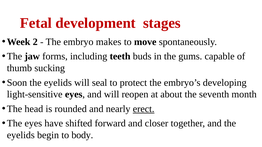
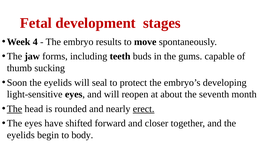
2: 2 -> 4
makes: makes -> results
The at (15, 109) underline: none -> present
